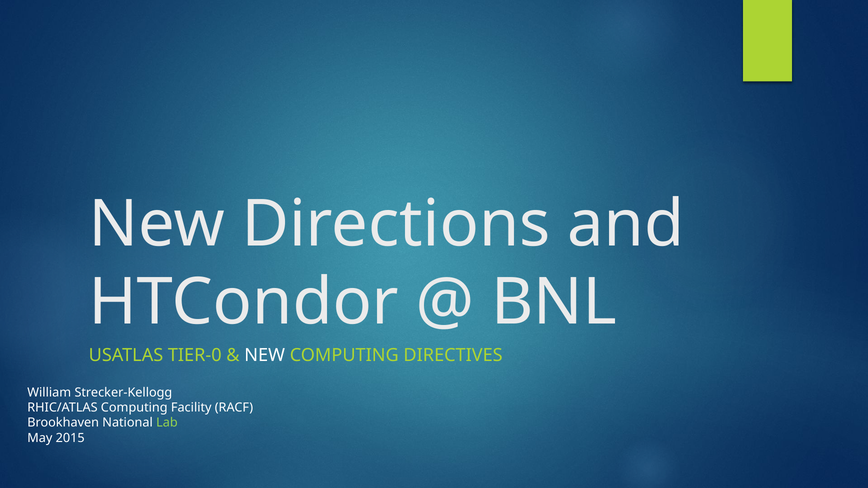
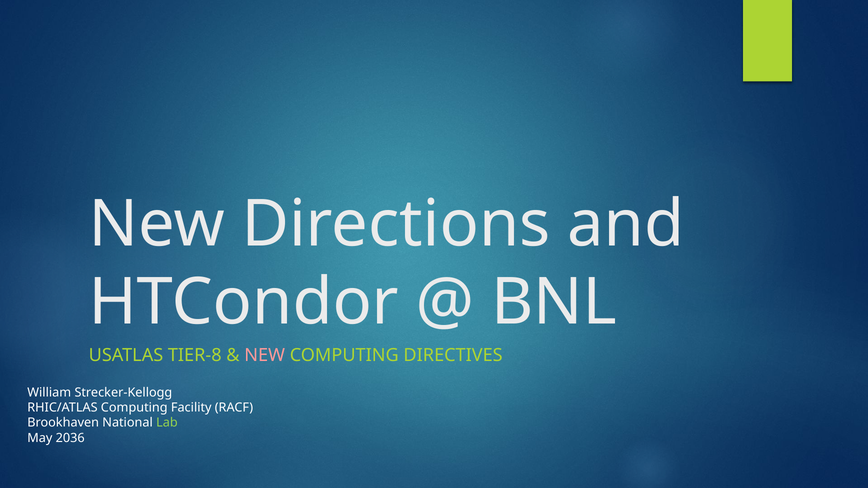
TIER-0: TIER-0 -> TIER-8
NEW at (265, 356) colour: white -> pink
2015: 2015 -> 2036
